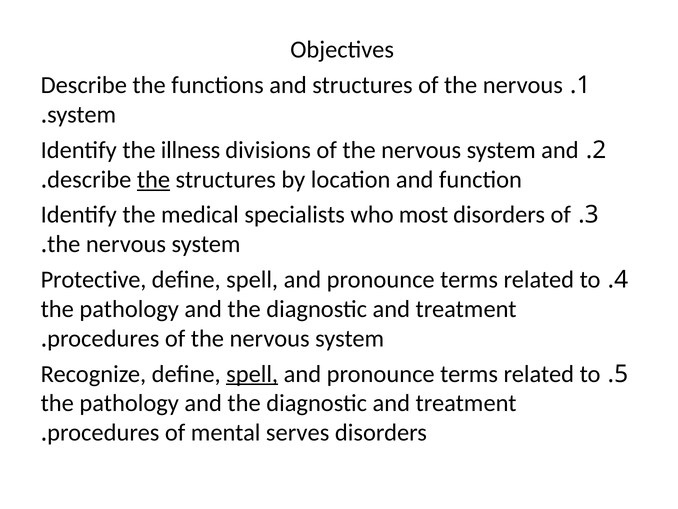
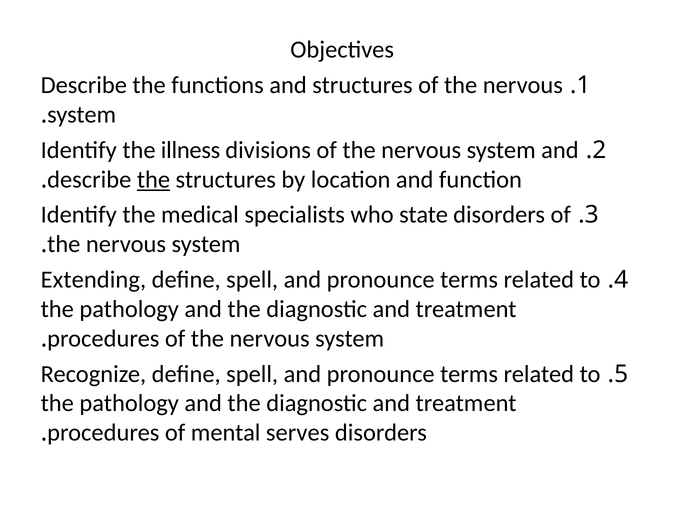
most: most -> state
Protective: Protective -> Extending
spell at (252, 374) underline: present -> none
